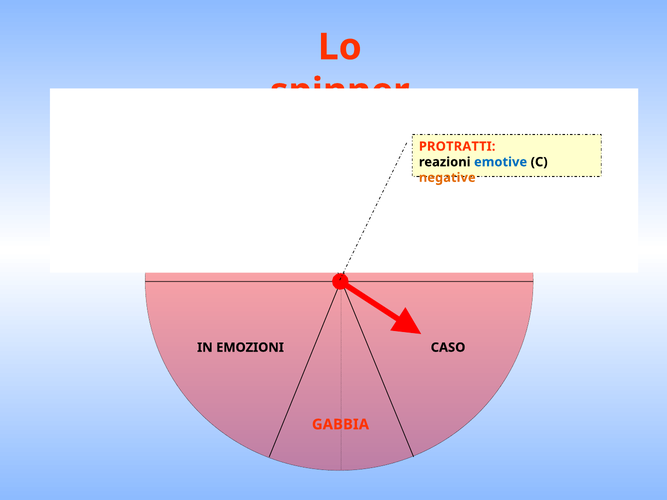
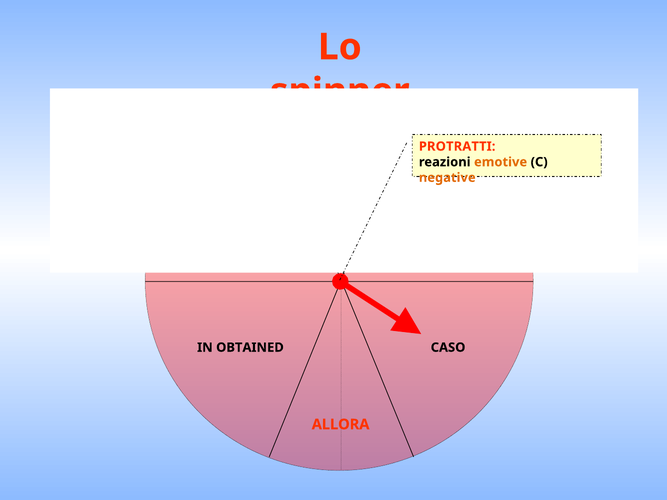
emotive colour: blue -> orange
EMOZIONI: EMOZIONI -> OBTAINED
GABBIA: GABBIA -> ALLORA
